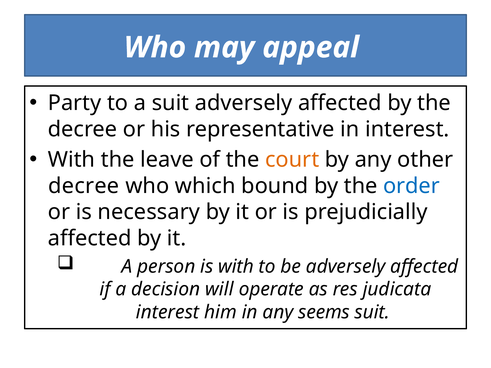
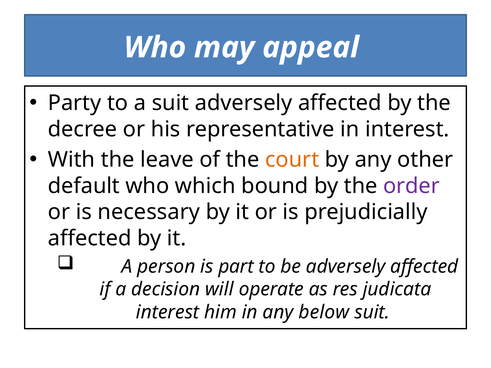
decree at (84, 186): decree -> default
order colour: blue -> purple
is with: with -> part
seems: seems -> below
